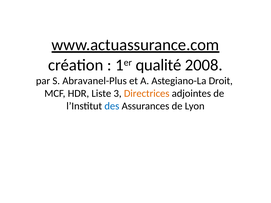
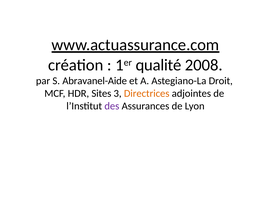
Abravanel-Plus: Abravanel-Plus -> Abravanel-Aide
Liste: Liste -> Sites
des colour: blue -> purple
